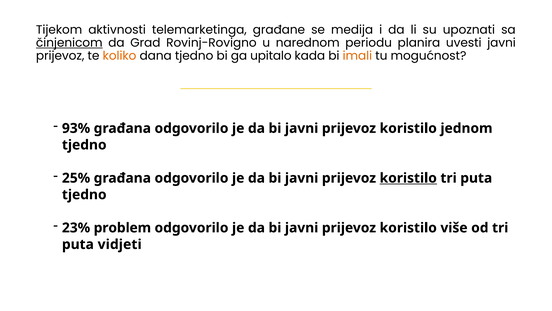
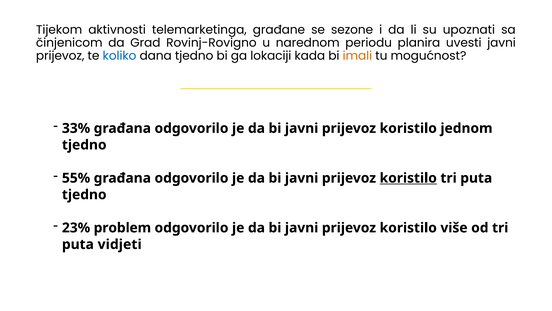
medija: medija -> sezone
činjenicom underline: present -> none
koliko colour: orange -> blue
upitalo: upitalo -> lokaciji
93%: 93% -> 33%
25%: 25% -> 55%
